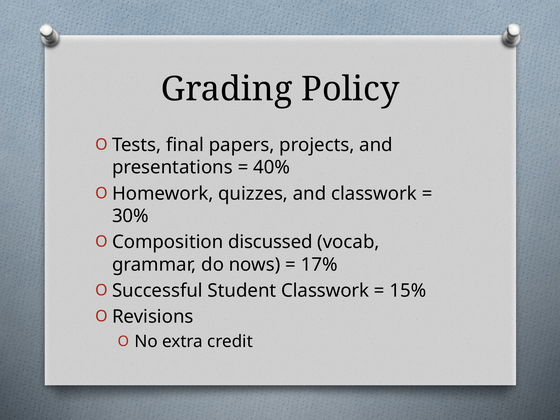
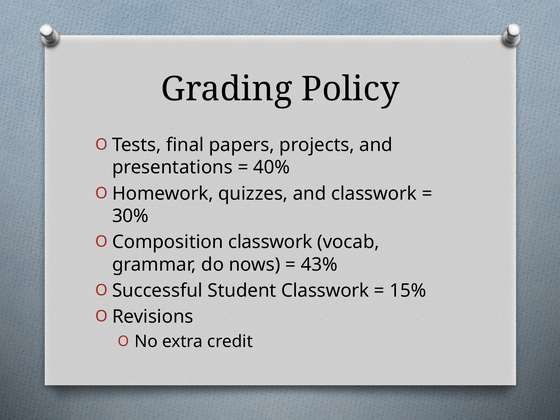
Composition discussed: discussed -> classwork
17%: 17% -> 43%
